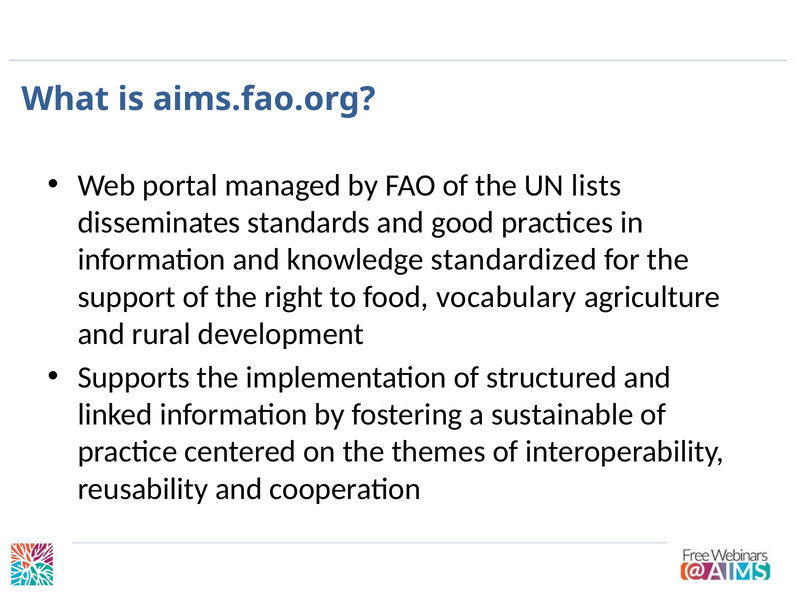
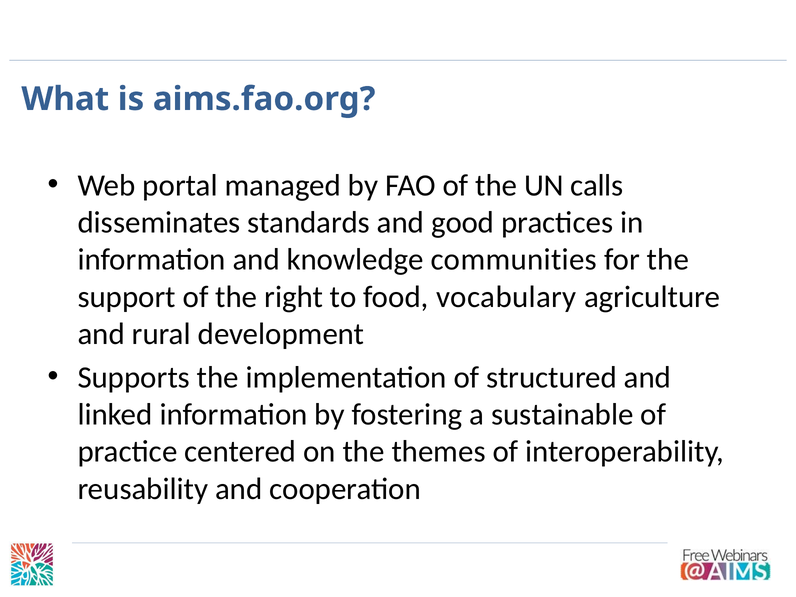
lists: lists -> calls
standardized: standardized -> communities
